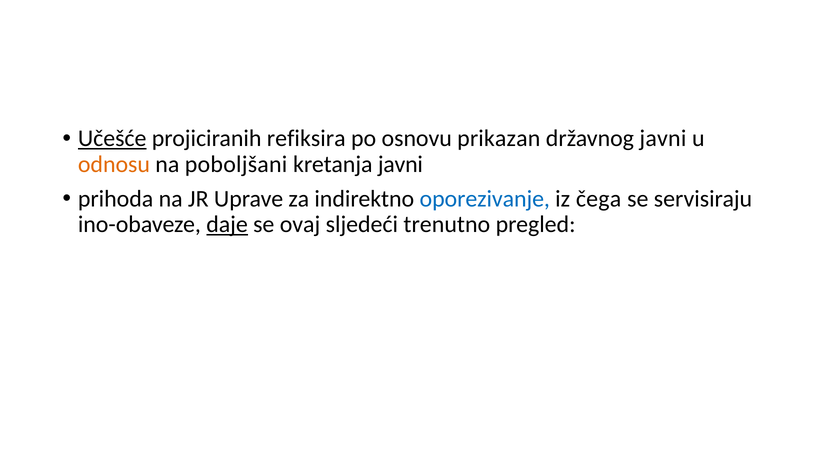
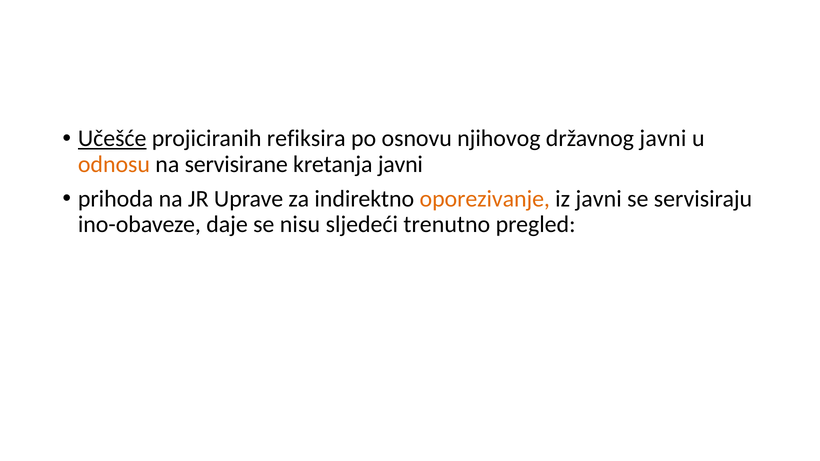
prikazan: prikazan -> njihovog
poboljšani: poboljšani -> servisirane
oporezivanje colour: blue -> orange
iz čega: čega -> javni
daje underline: present -> none
ovaj: ovaj -> nisu
